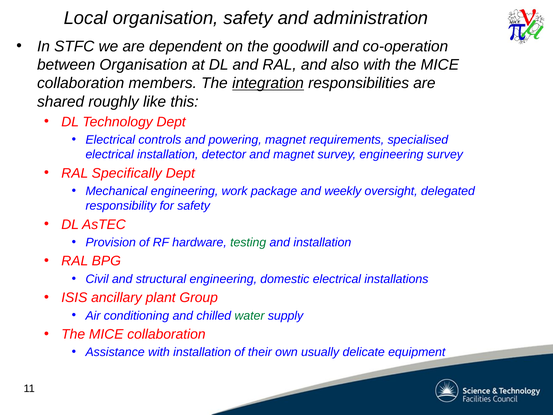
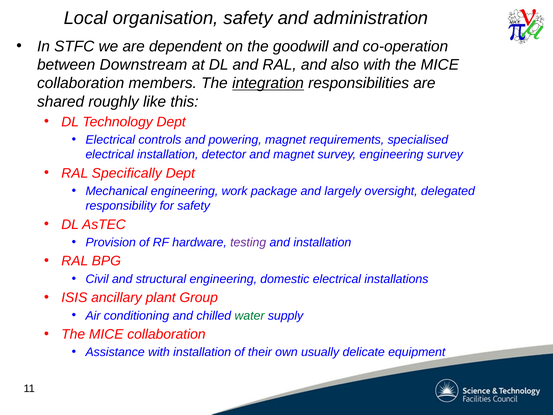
between Organisation: Organisation -> Downstream
weekly: weekly -> largely
testing colour: green -> purple
